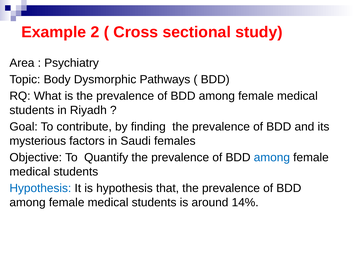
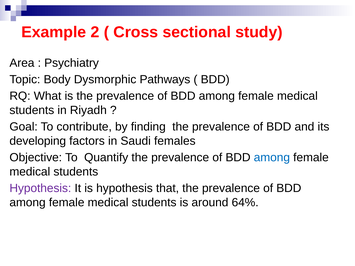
mysterious: mysterious -> developing
Hypothesis at (40, 188) colour: blue -> purple
14%: 14% -> 64%
